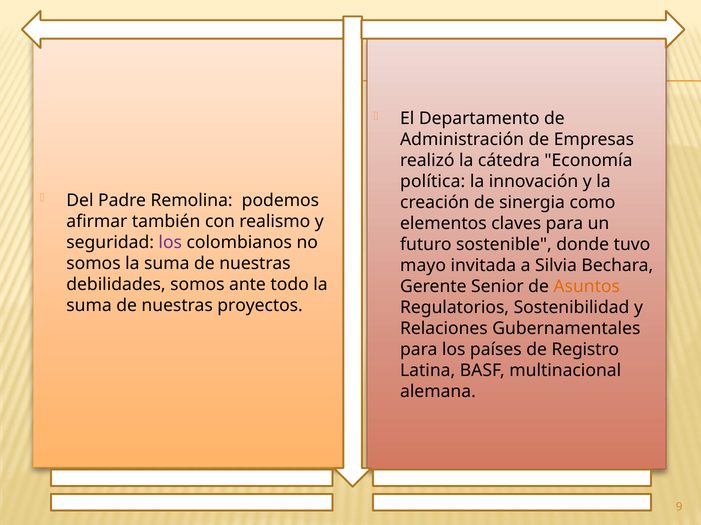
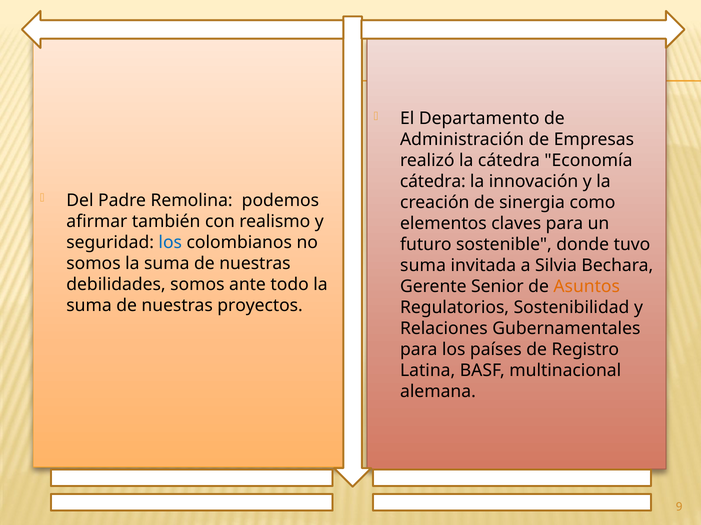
política at (433, 182): política -> cátedra
los at (170, 243) colour: purple -> blue
mayo at (423, 266): mayo -> suma
